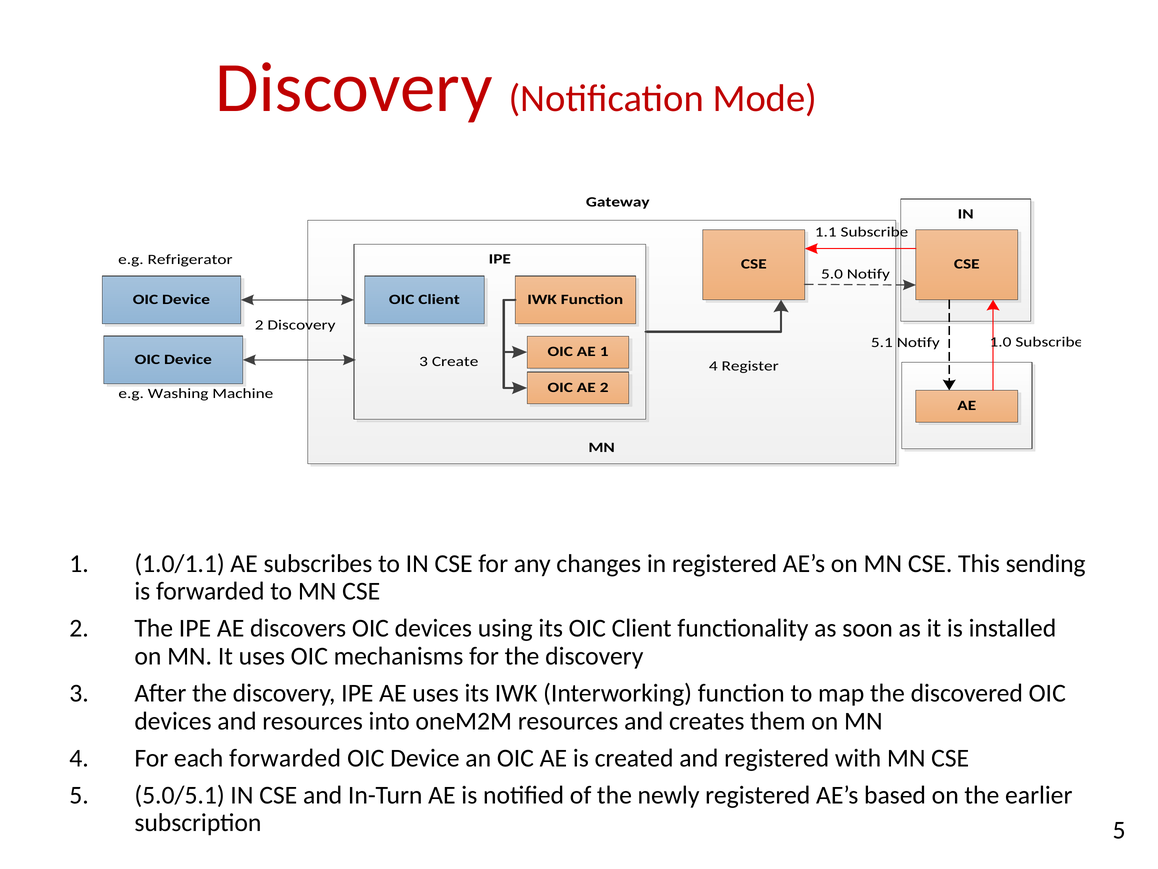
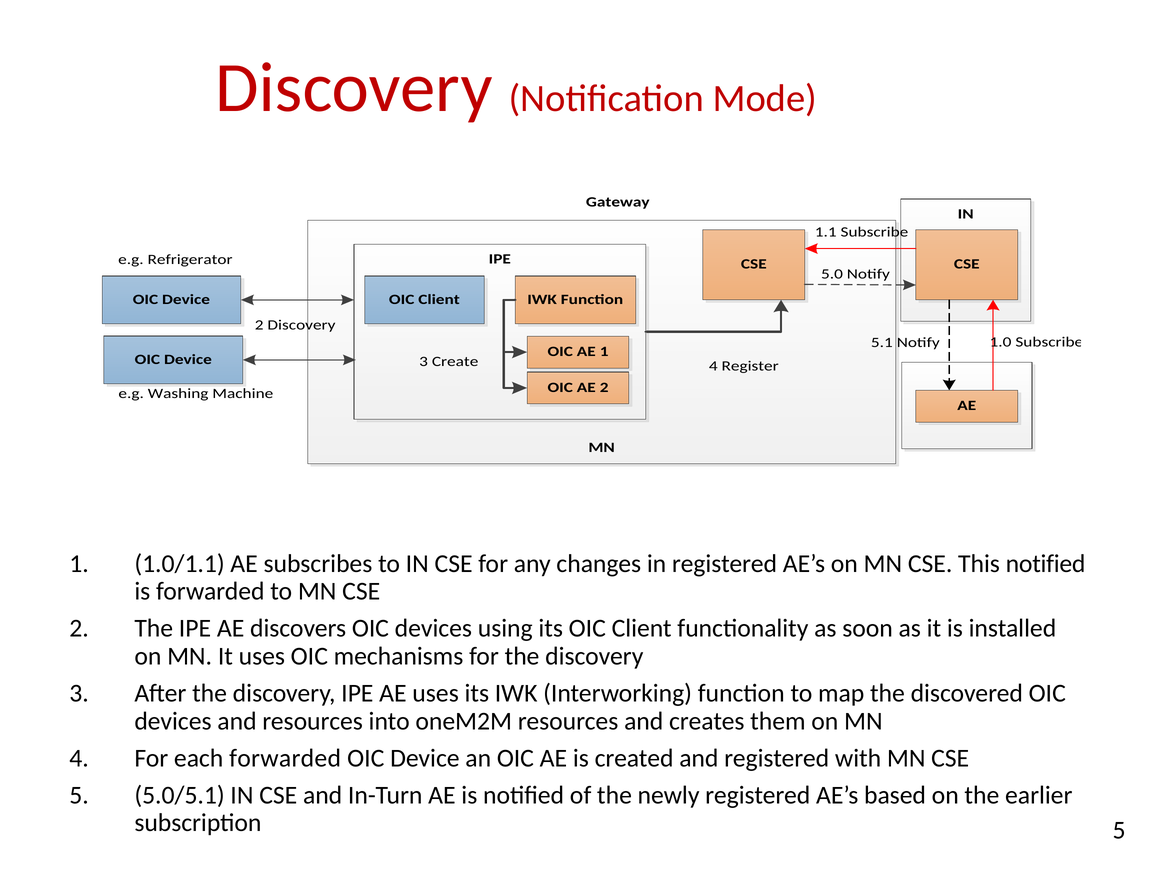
This sending: sending -> notified
